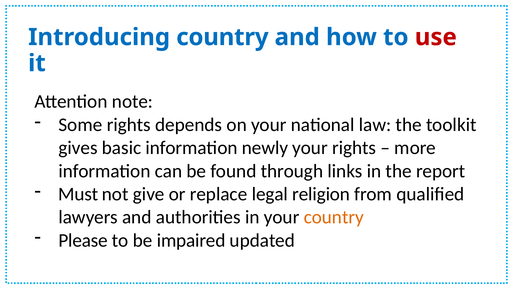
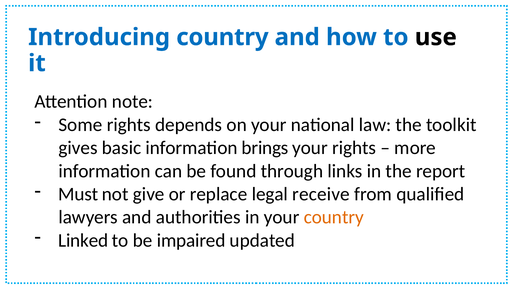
use colour: red -> black
newly: newly -> brings
religion: religion -> receive
Please: Please -> Linked
